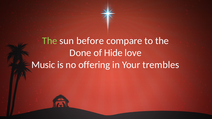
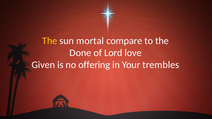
The at (50, 41) colour: light green -> yellow
before: before -> mortal
Hide: Hide -> Lord
Music: Music -> Given
